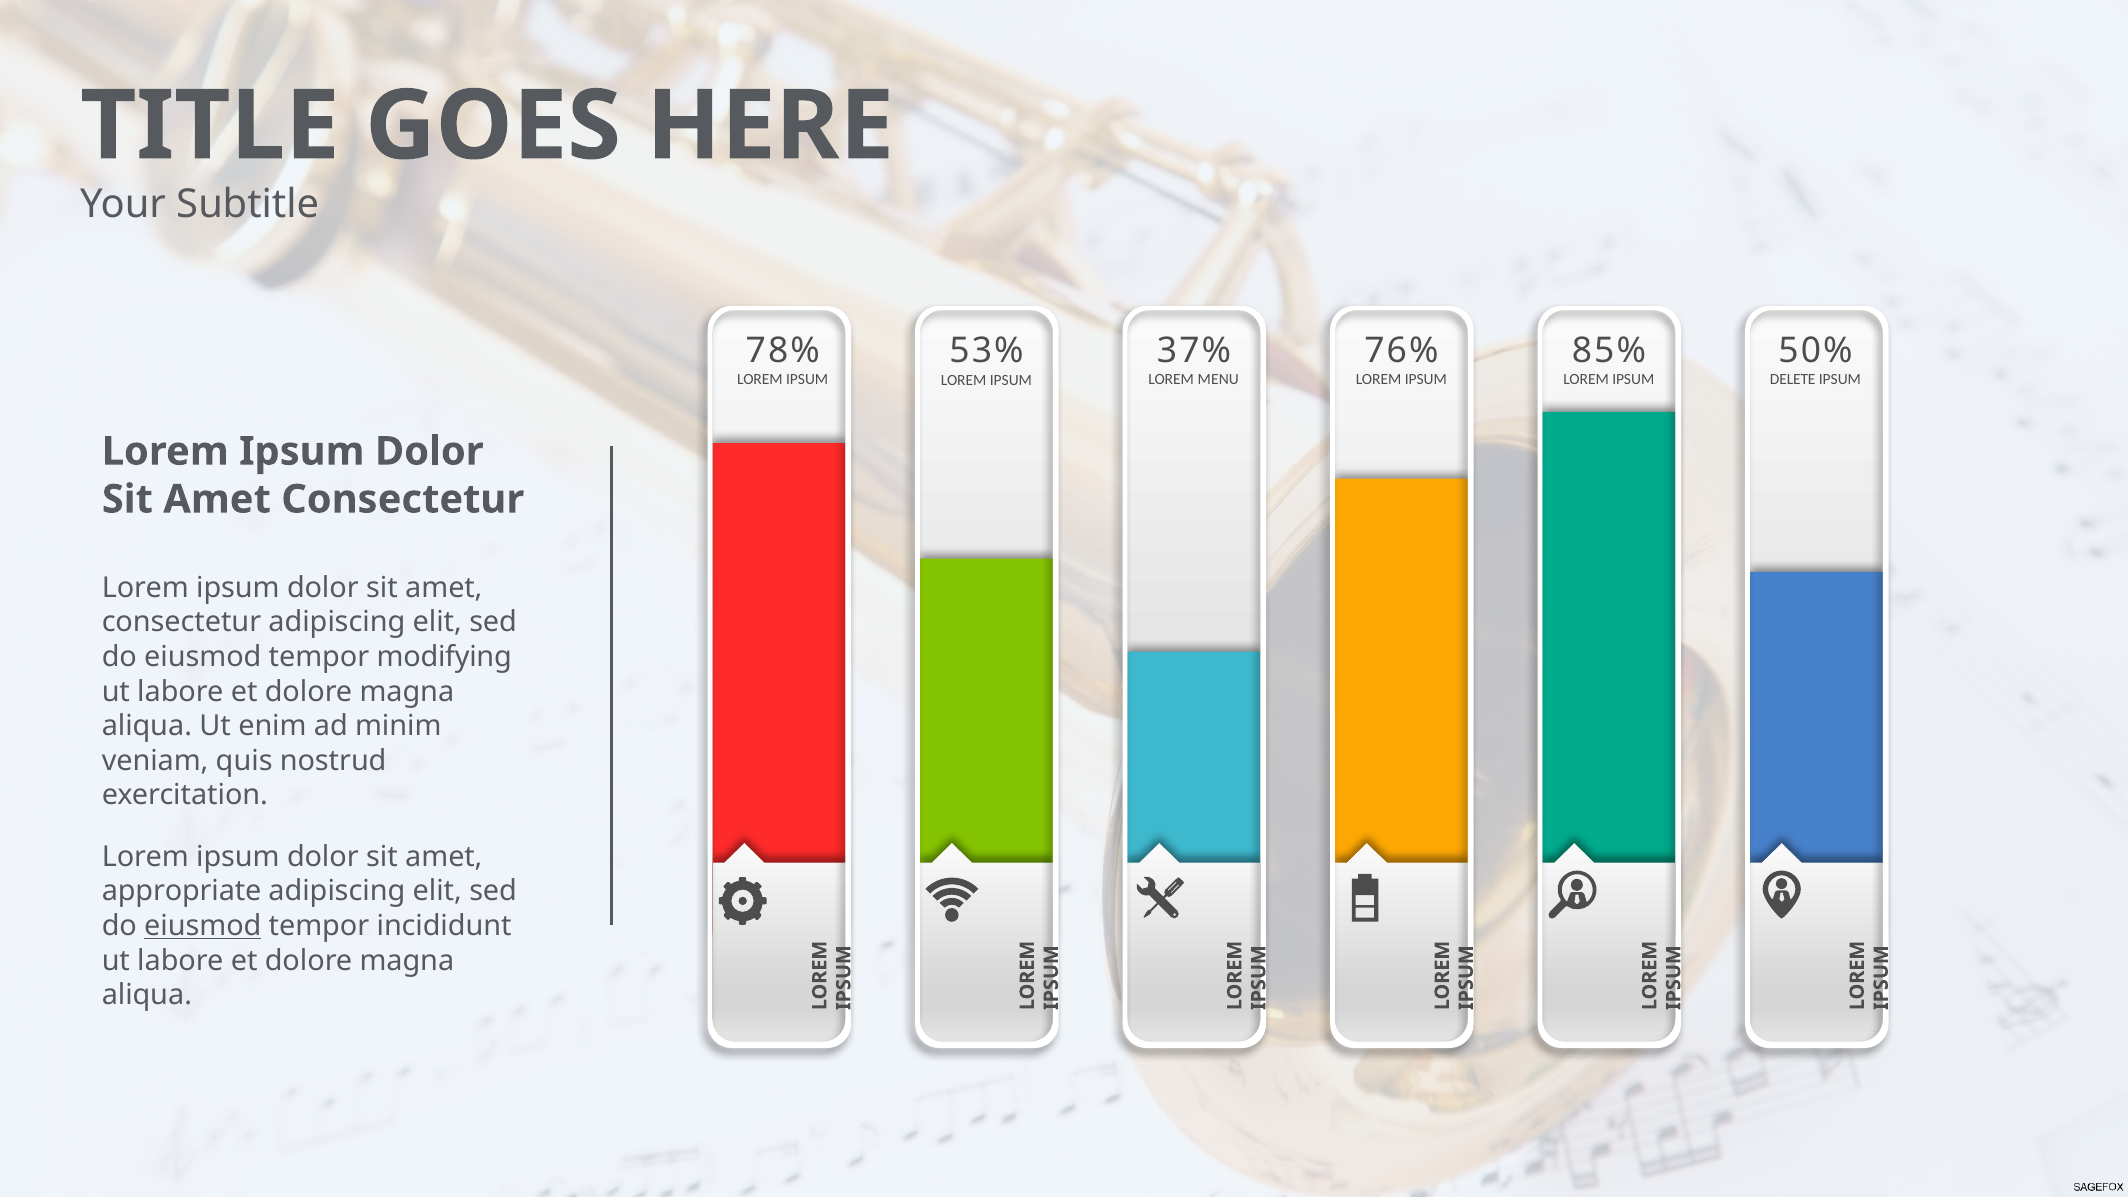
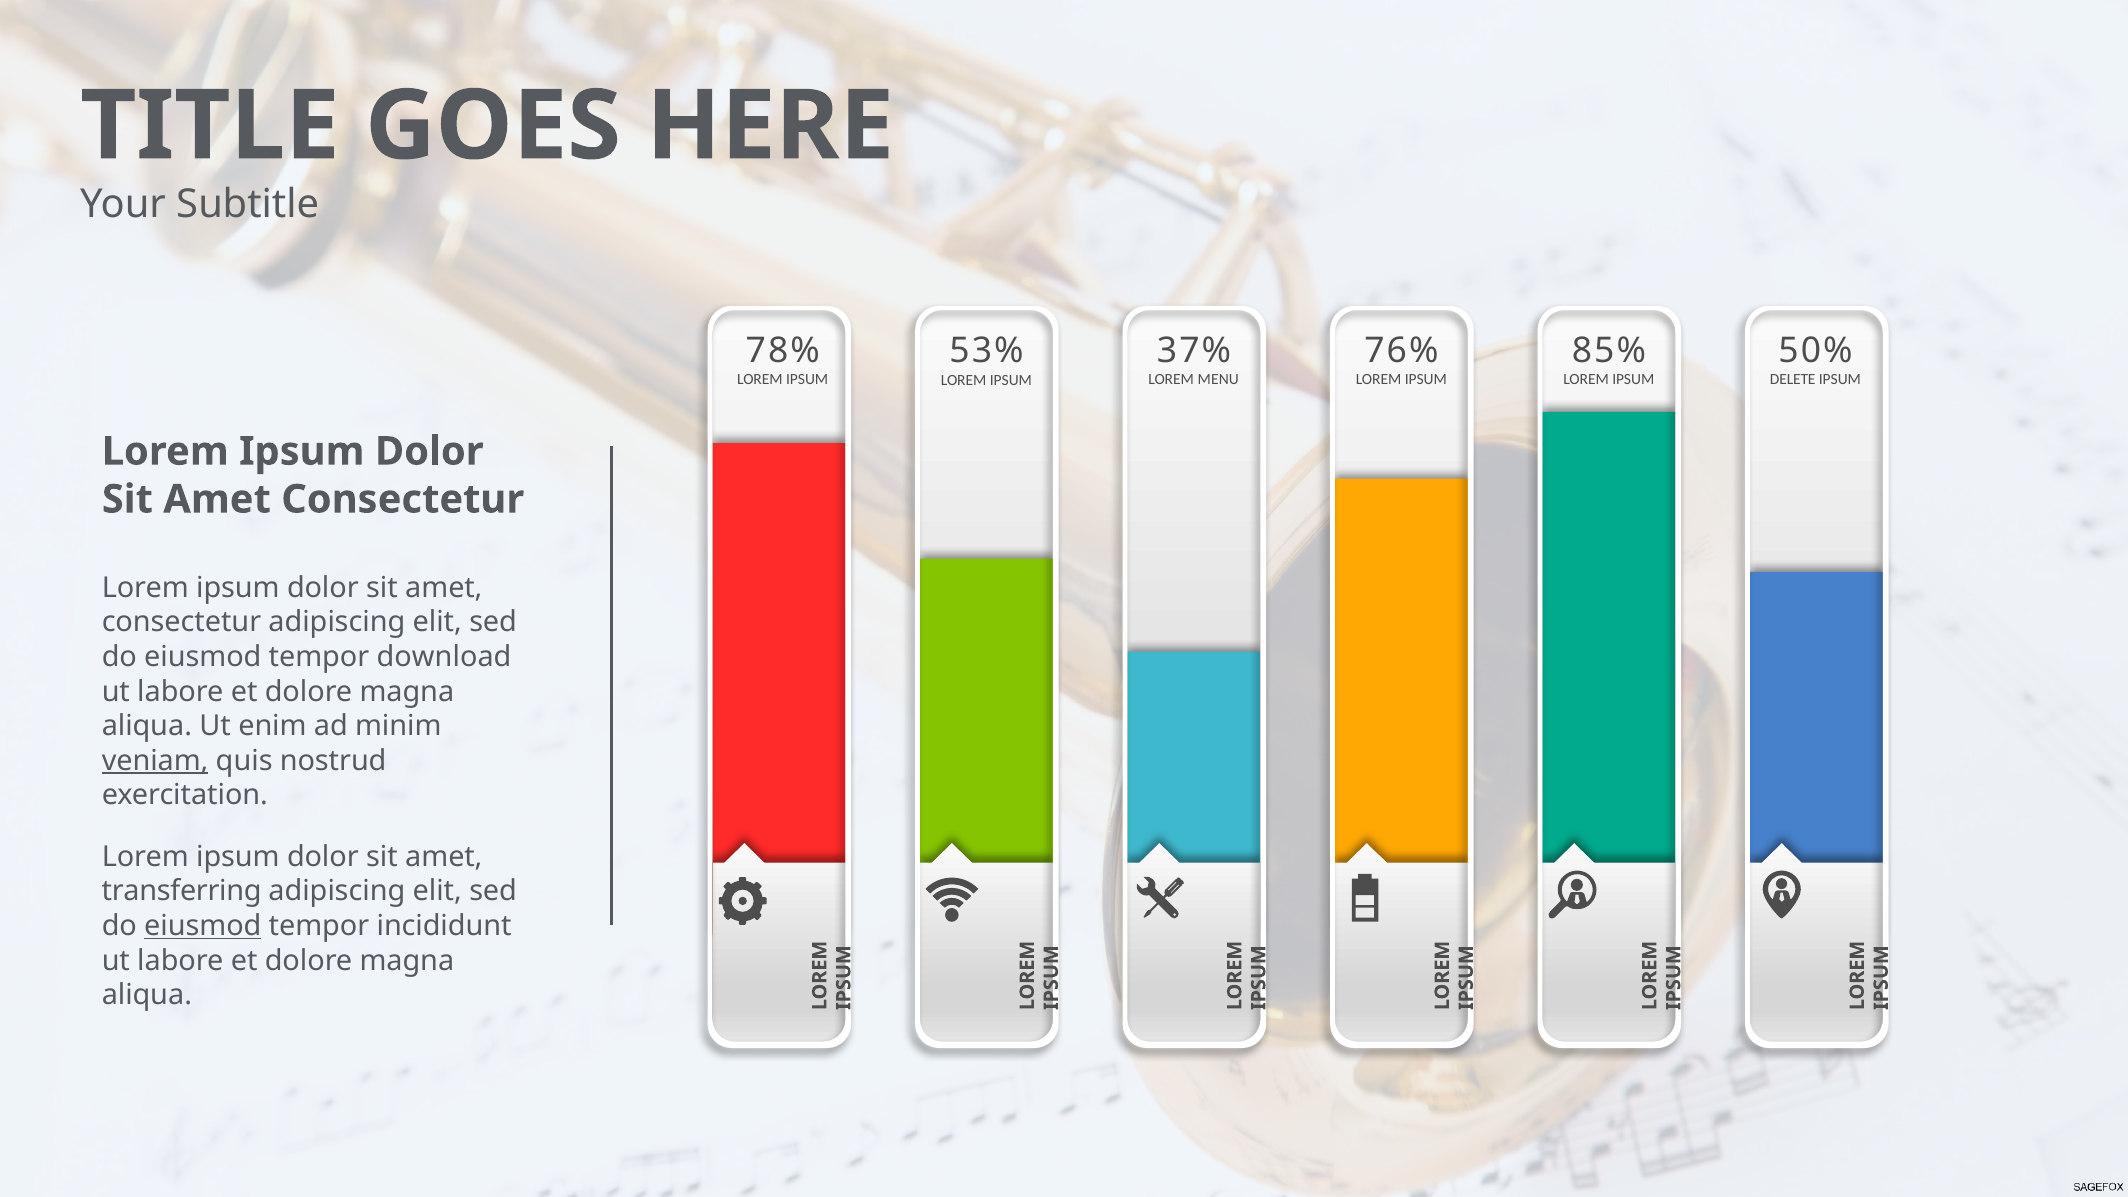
modifying: modifying -> download
veniam underline: none -> present
appropriate: appropriate -> transferring
